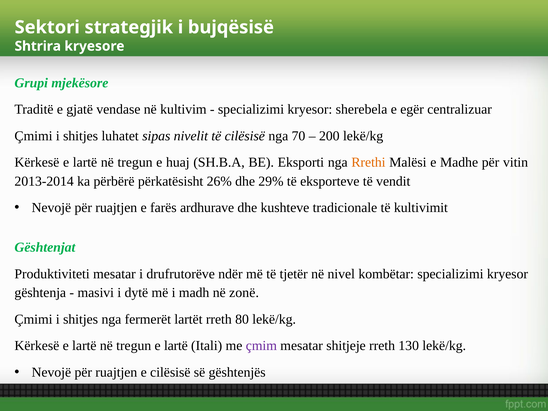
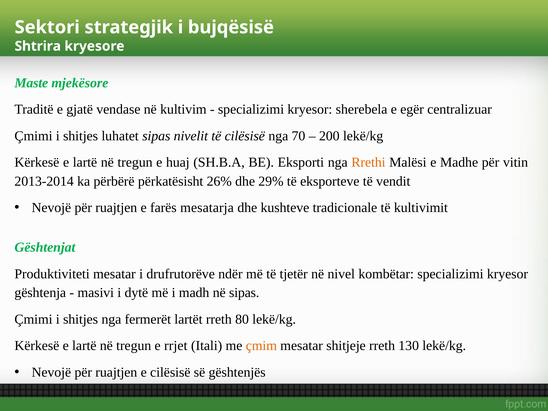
Grupi: Grupi -> Maste
ardhurave: ardhurave -> mesatarja
në zonë: zonë -> sipas
tregun e lartë: lartë -> rrjet
çmim colour: purple -> orange
